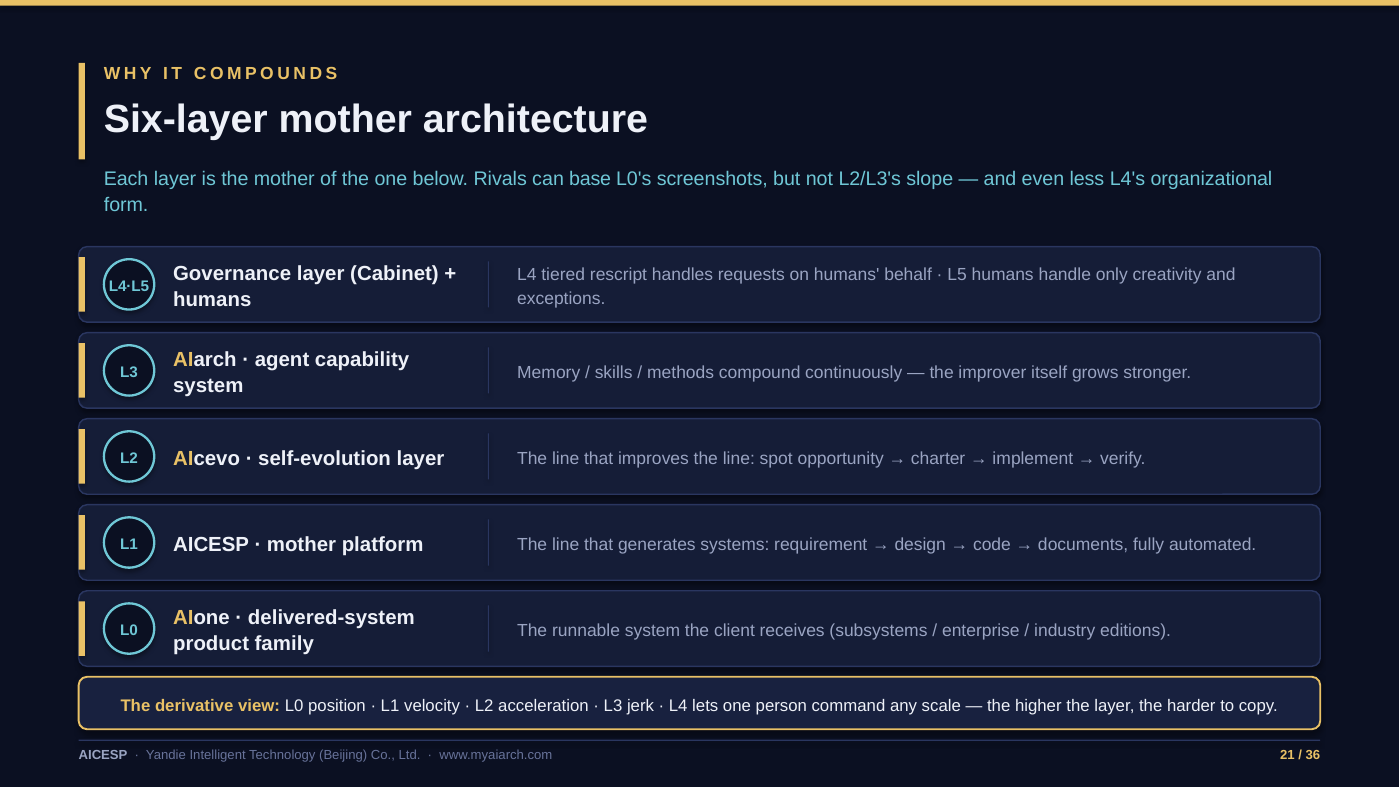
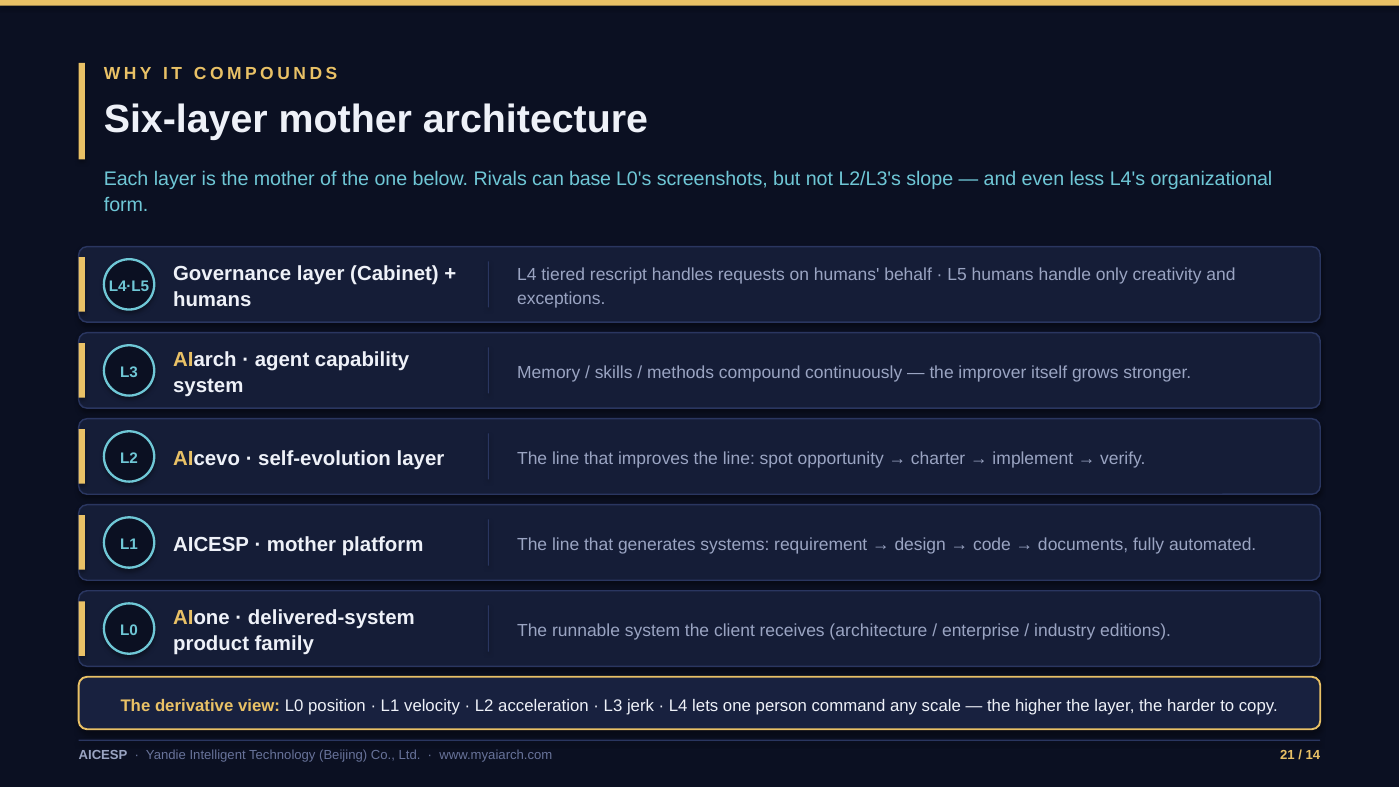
receives subsystems: subsystems -> architecture
36: 36 -> 14
